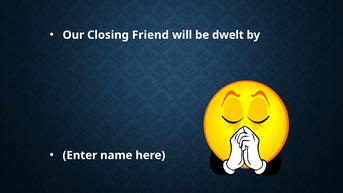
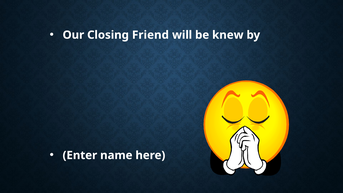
dwelt: dwelt -> knew
